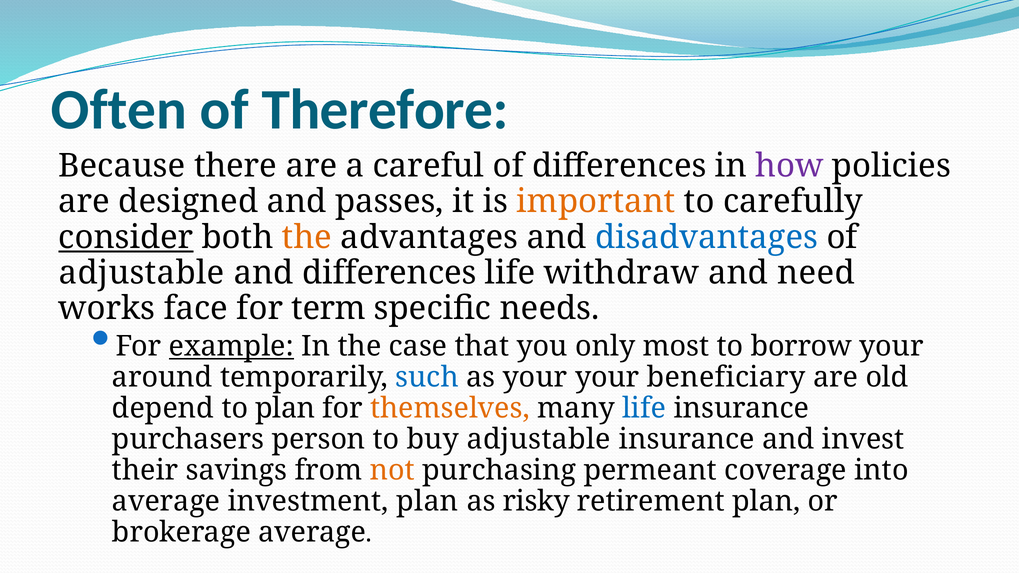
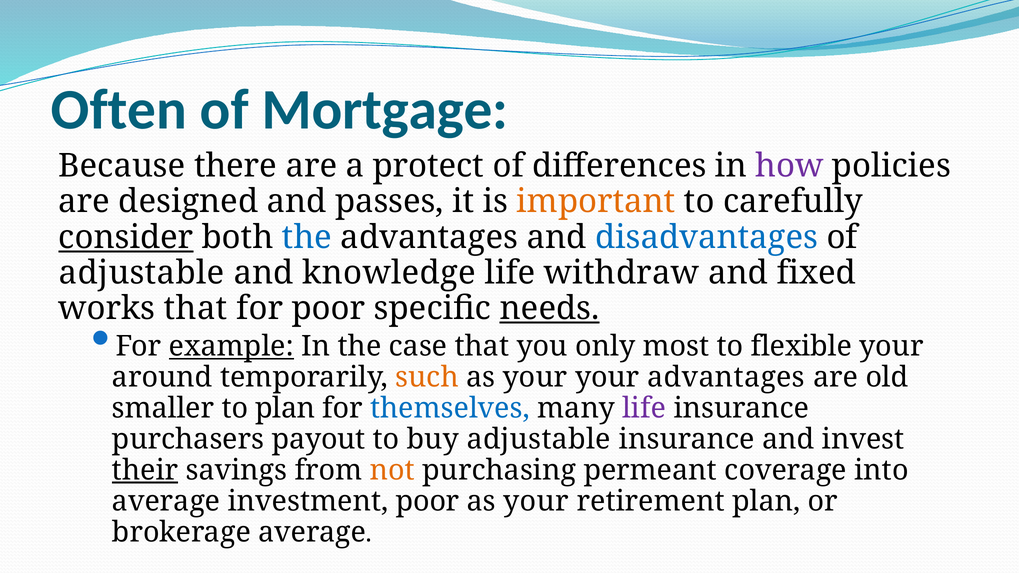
Therefore: Therefore -> Mortgage
careful: careful -> protect
the at (307, 237) colour: orange -> blue
and differences: differences -> knowledge
need: need -> fixed
works face: face -> that
for term: term -> poor
needs underline: none -> present
borrow: borrow -> flexible
such colour: blue -> orange
your beneficiary: beneficiary -> advantages
depend: depend -> smaller
themselves colour: orange -> blue
life at (644, 408) colour: blue -> purple
person: person -> payout
their underline: none -> present
investment plan: plan -> poor
risky at (536, 501): risky -> your
